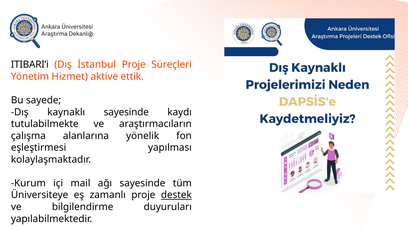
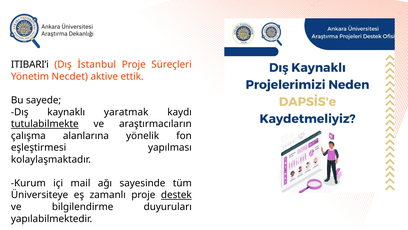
Hizmet: Hizmet -> Necdet
kaynaklı sayesinde: sayesinde -> yaratmak
tutulabilmekte underline: none -> present
